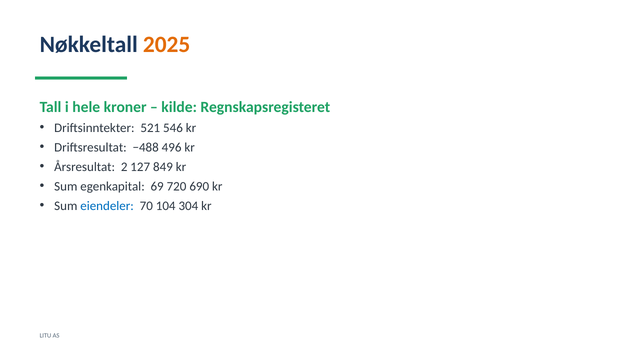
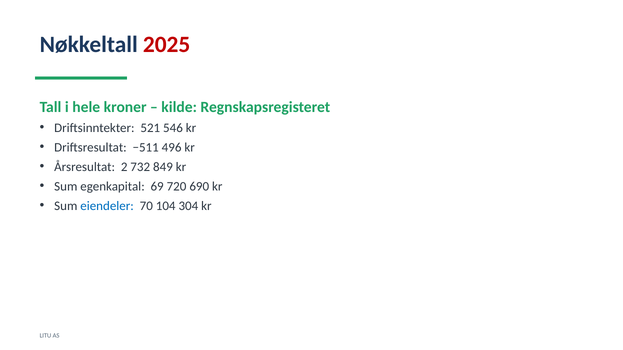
2025 colour: orange -> red
−488: −488 -> −511
127: 127 -> 732
